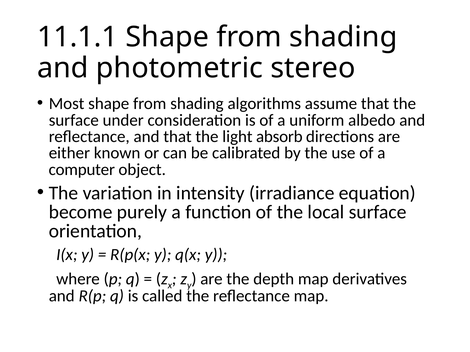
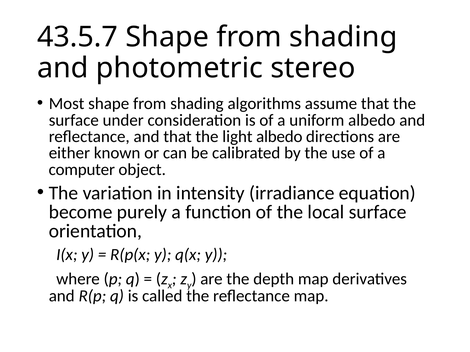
11.1.1: 11.1.1 -> 43.5.7
light absorb: absorb -> albedo
